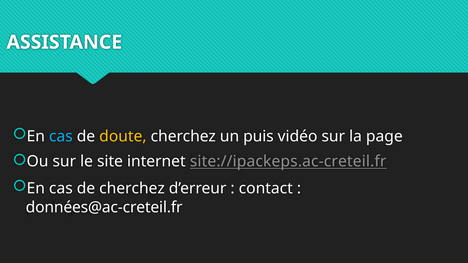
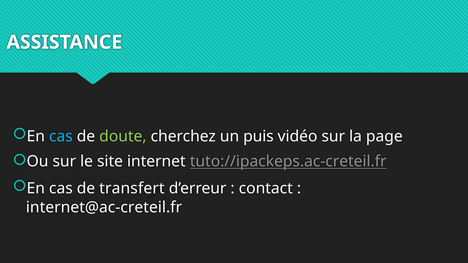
doute colour: yellow -> light green
site://ipackeps.ac-creteil.fr: site://ipackeps.ac-creteil.fr -> tuto://ipackeps.ac-creteil.fr
de cherchez: cherchez -> transfert
données@ac-creteil.fr: données@ac-creteil.fr -> internet@ac-creteil.fr
